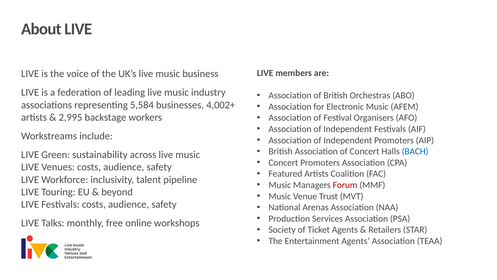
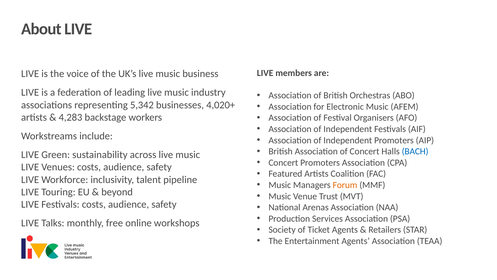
5,584: 5,584 -> 5,342
4,002+: 4,002+ -> 4,020+
2,995: 2,995 -> 4,283
Forum colour: red -> orange
